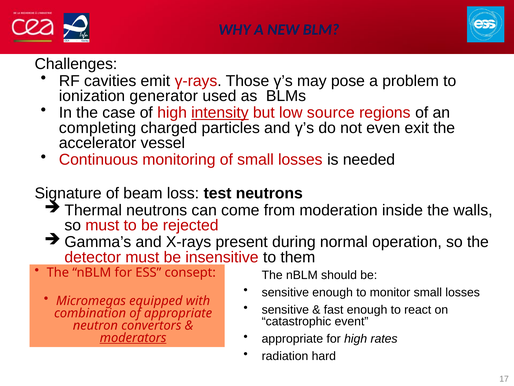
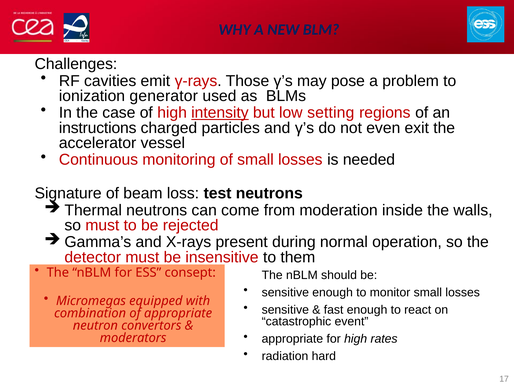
source: source -> setting
completing: completing -> instructions
moderators underline: present -> none
